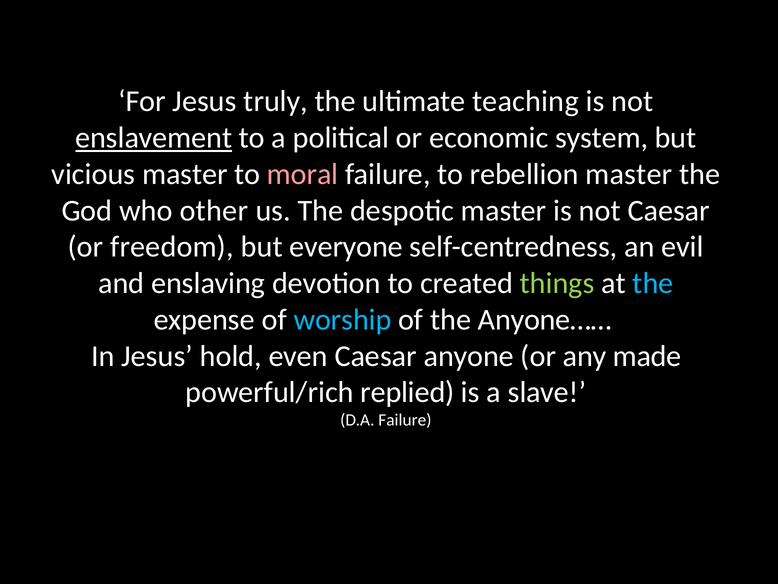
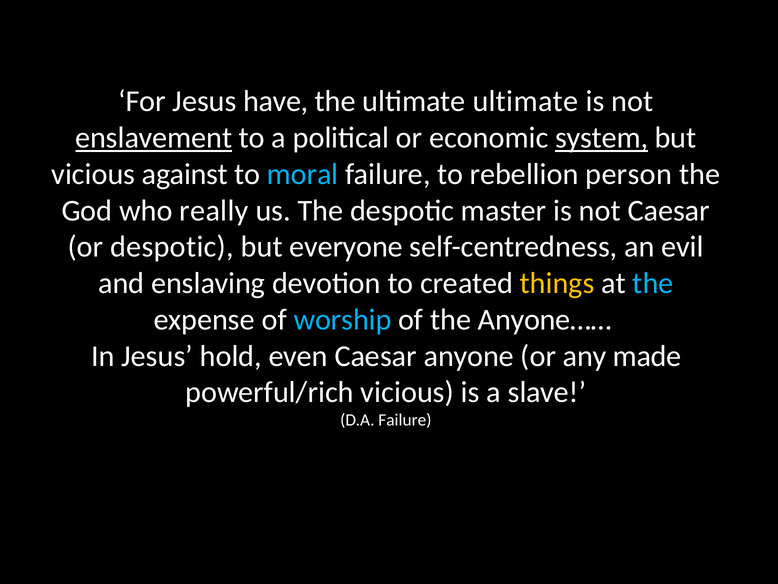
truly: truly -> have
ultimate teaching: teaching -> ultimate
system underline: none -> present
vicious master: master -> against
moral colour: pink -> light blue
rebellion master: master -> person
other: other -> really
or freedom: freedom -> despotic
things colour: light green -> yellow
powerful/rich replied: replied -> vicious
